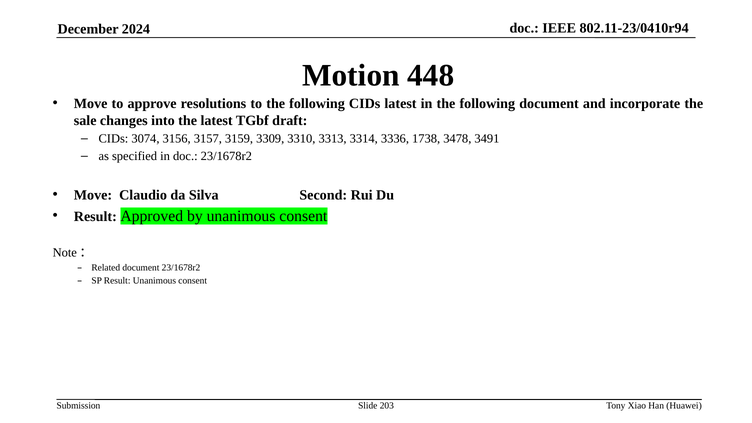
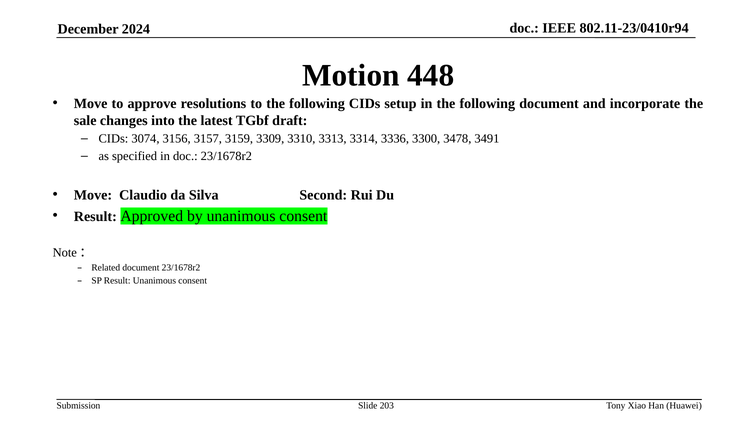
CIDs latest: latest -> setup
1738: 1738 -> 3300
